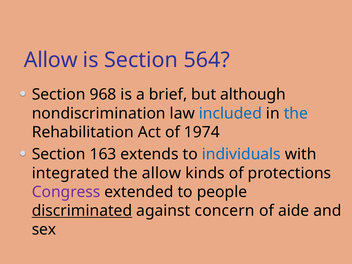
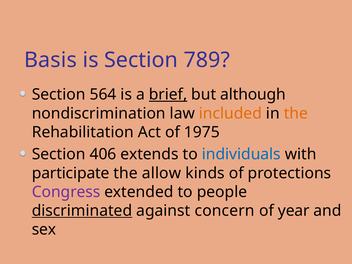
Allow at (51, 60): Allow -> Basis
564: 564 -> 789
968: 968 -> 564
brief underline: none -> present
included colour: blue -> orange
the at (296, 113) colour: blue -> orange
1974: 1974 -> 1975
163: 163 -> 406
integrated: integrated -> participate
aide: aide -> year
